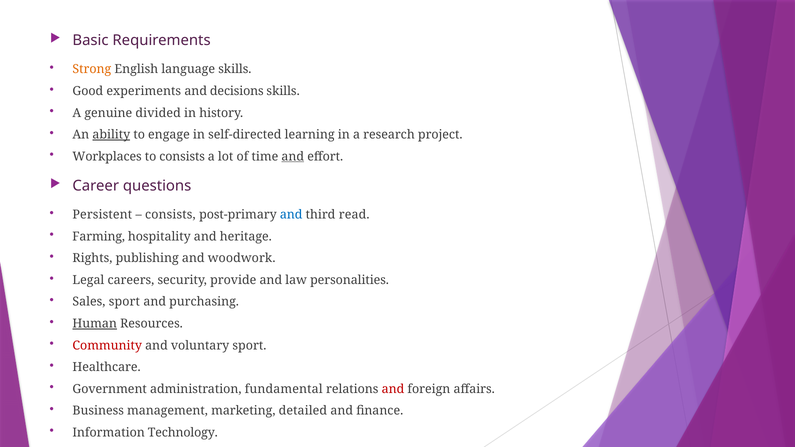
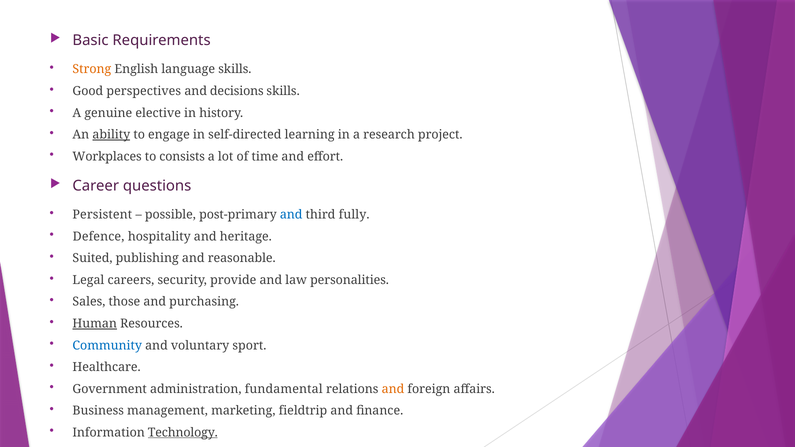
experiments: experiments -> perspectives
divided: divided -> elective
and at (293, 157) underline: present -> none
consists at (170, 215): consists -> possible
read: read -> fully
Farming: Farming -> Defence
Rights: Rights -> Suited
woodwork: woodwork -> reasonable
Sales sport: sport -> those
Community colour: red -> blue
and at (393, 389) colour: red -> orange
detailed: detailed -> fieldtrip
Technology underline: none -> present
